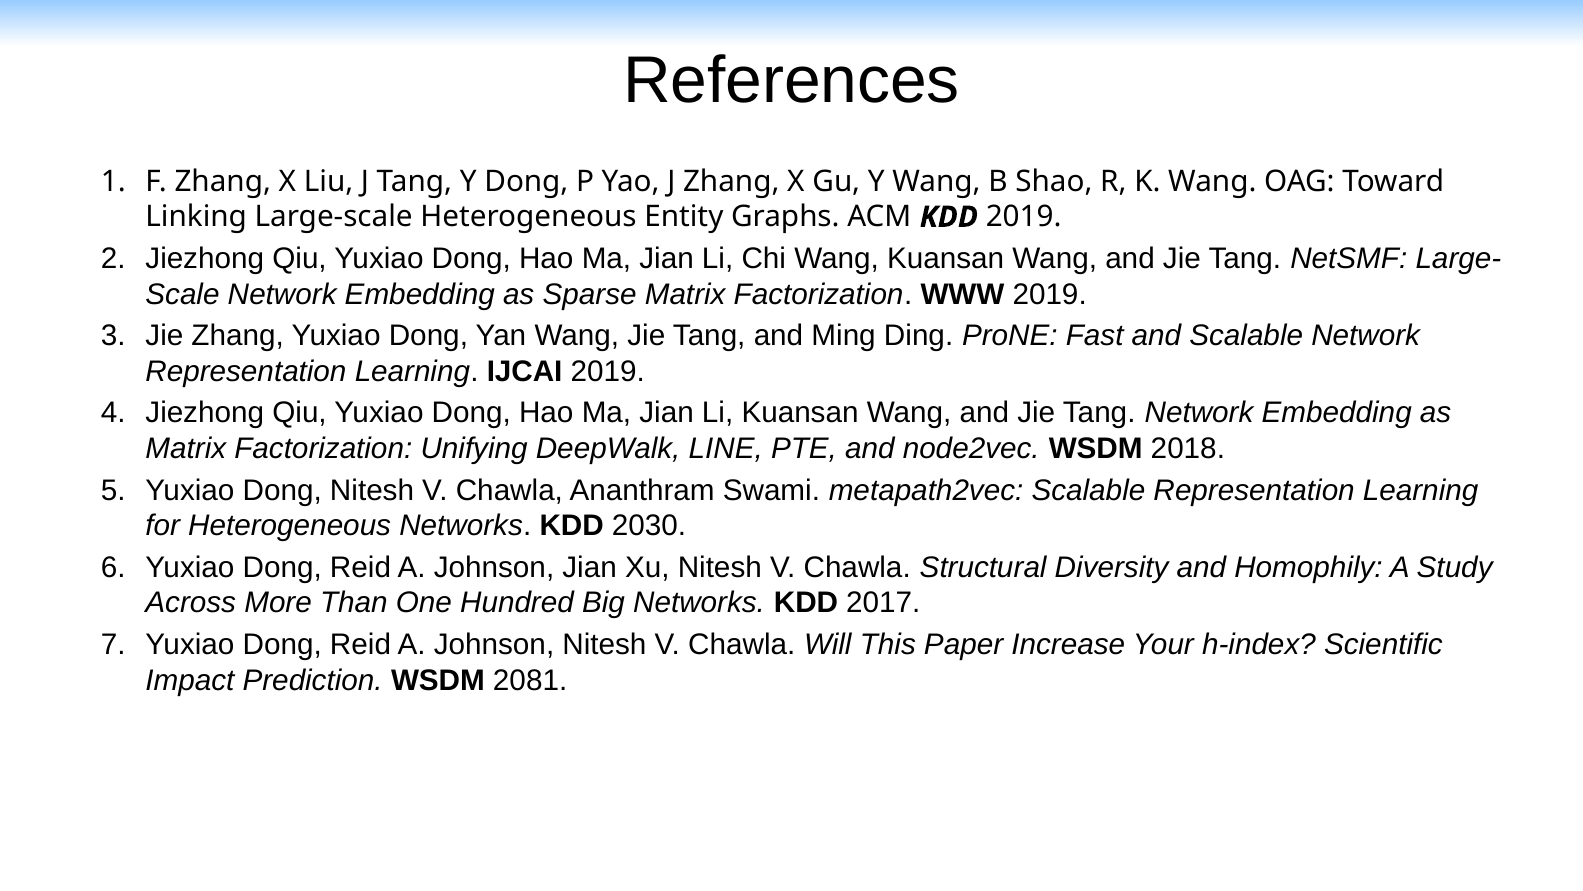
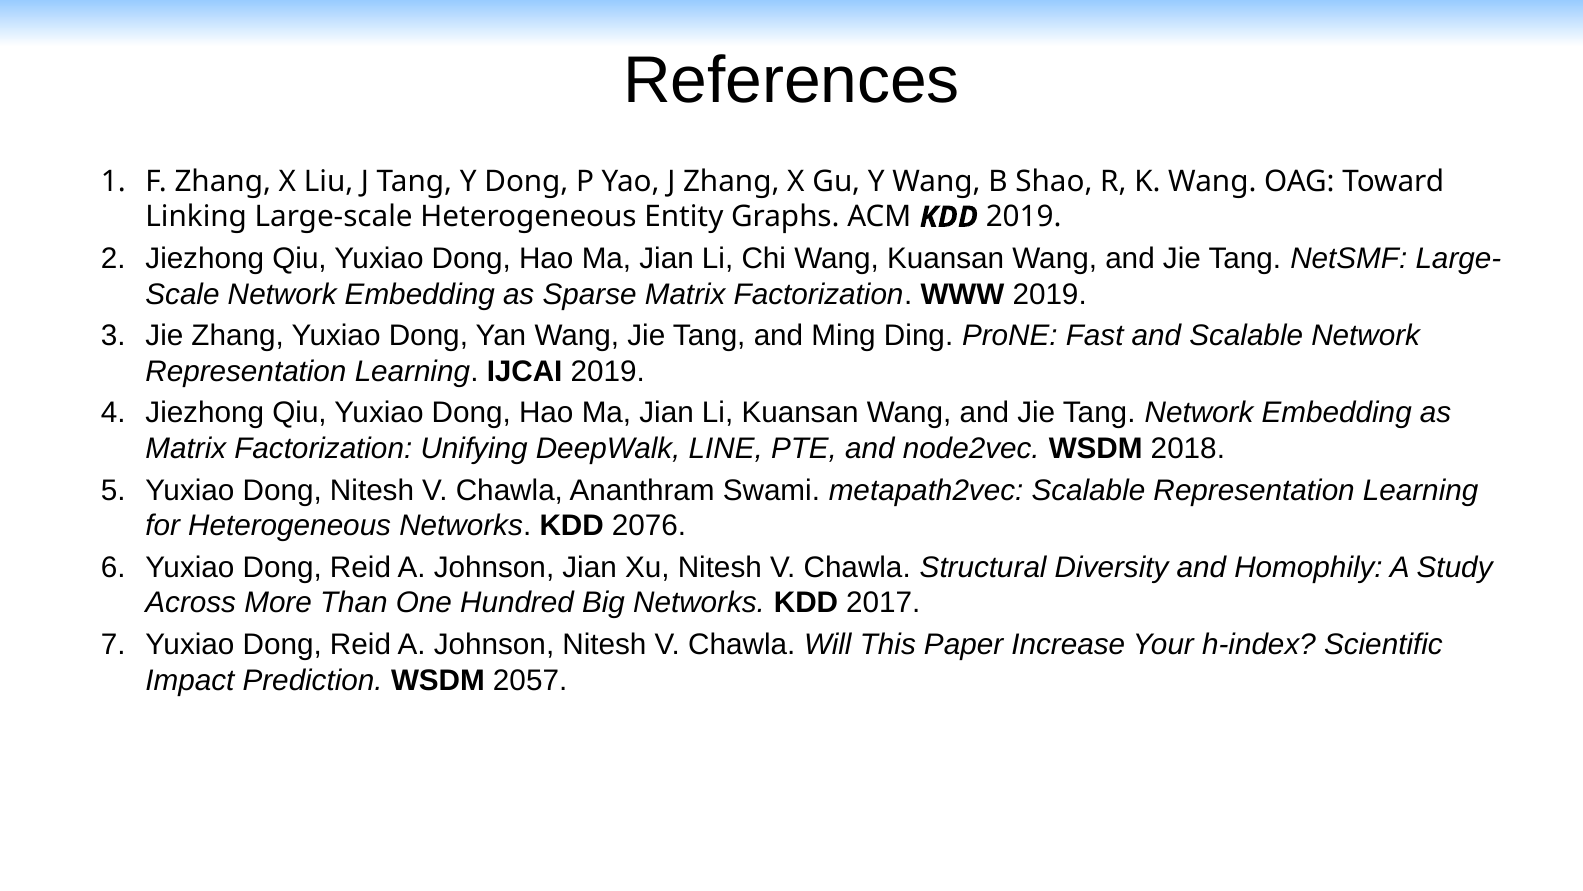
2030: 2030 -> 2076
2081: 2081 -> 2057
